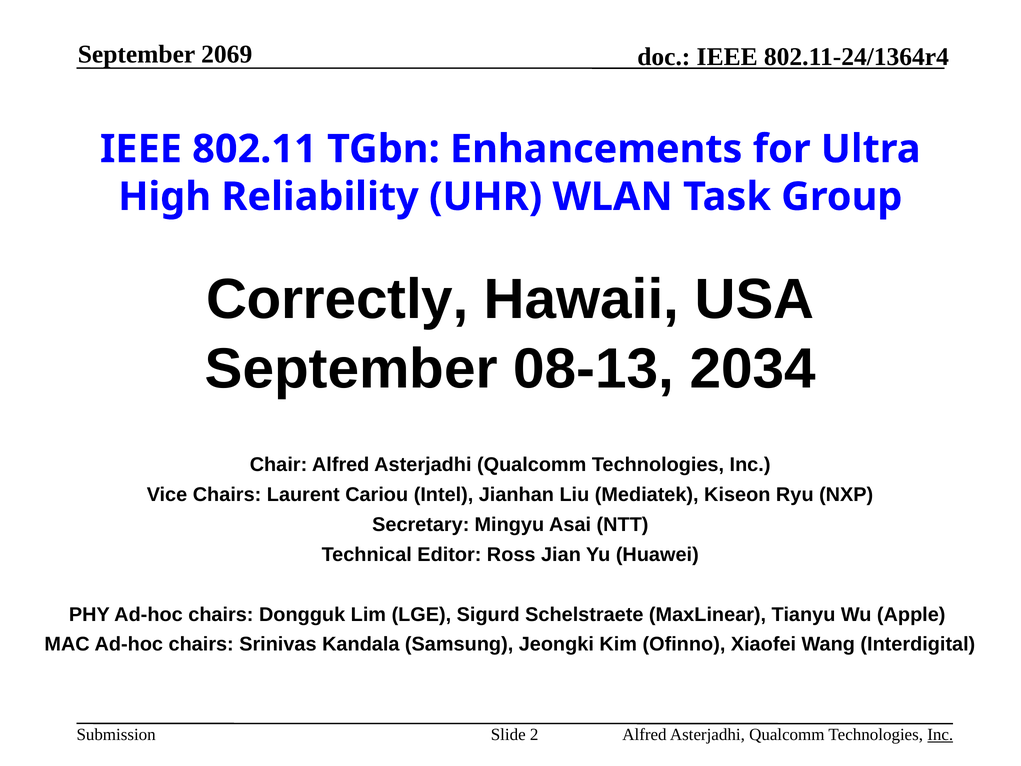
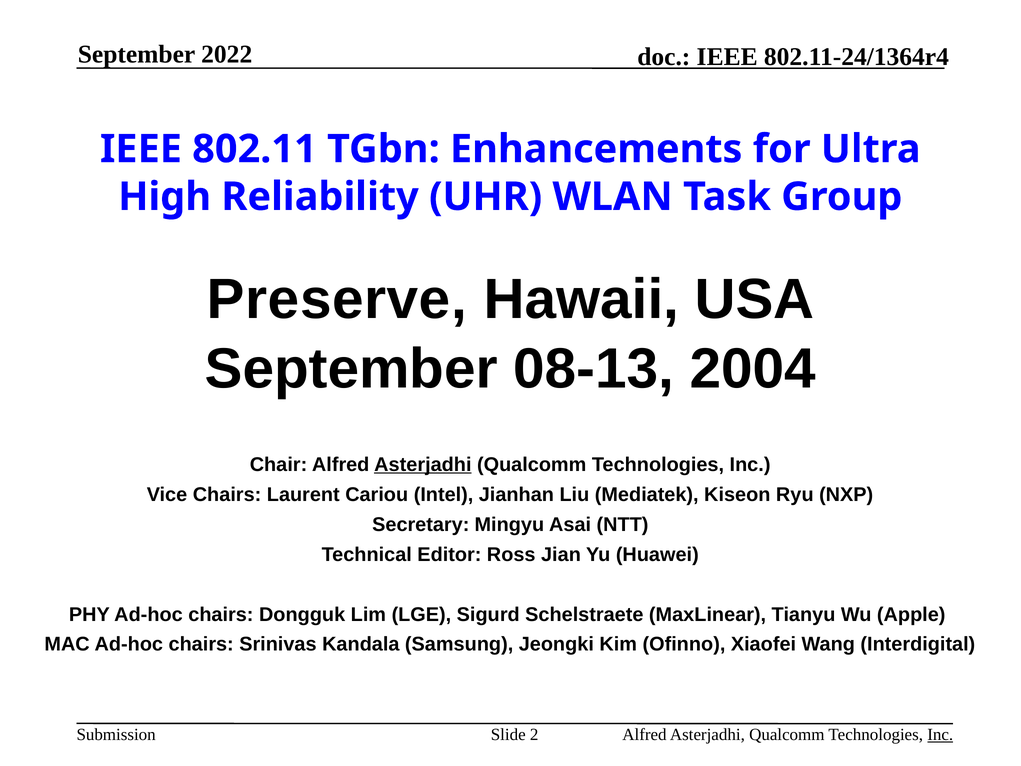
2069: 2069 -> 2022
Correctly: Correctly -> Preserve
2034: 2034 -> 2004
Asterjadhi at (423, 464) underline: none -> present
